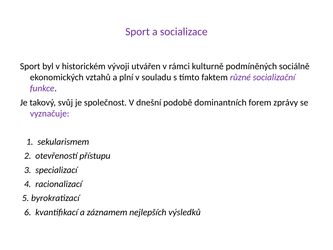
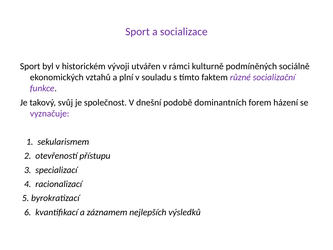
zprávy: zprávy -> házení
